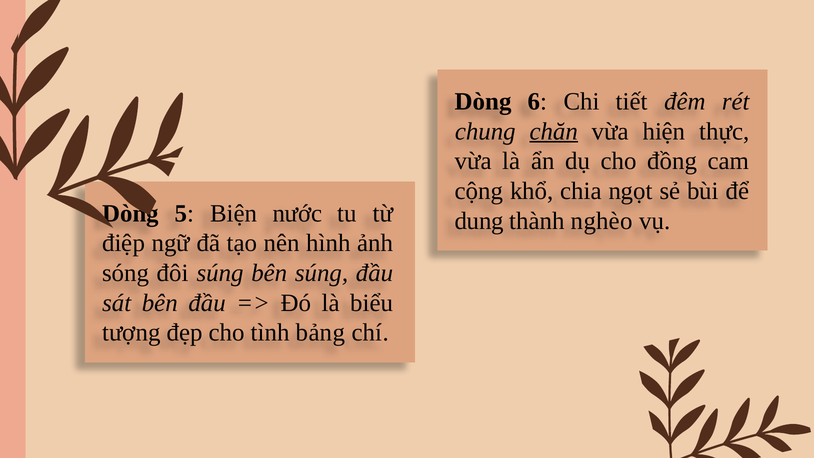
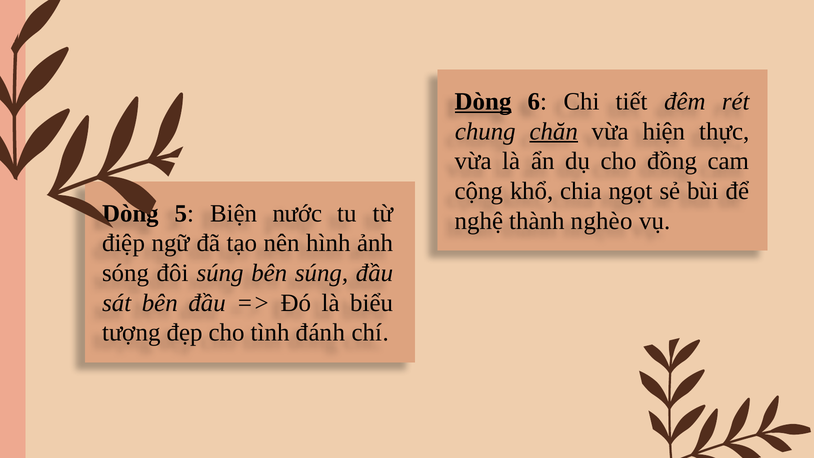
Dòng at (483, 101) underline: none -> present
dung: dung -> nghệ
bảng: bảng -> đánh
